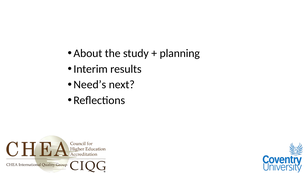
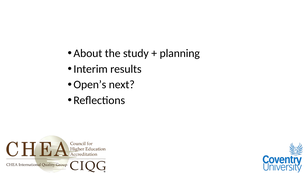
Need’s: Need’s -> Open’s
